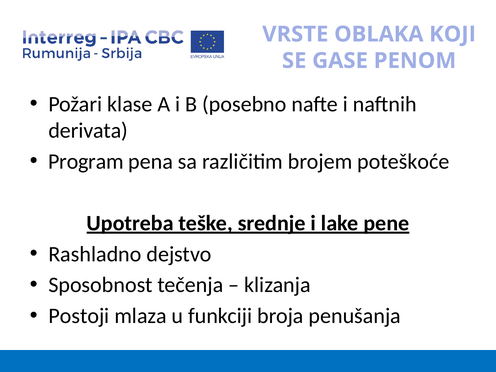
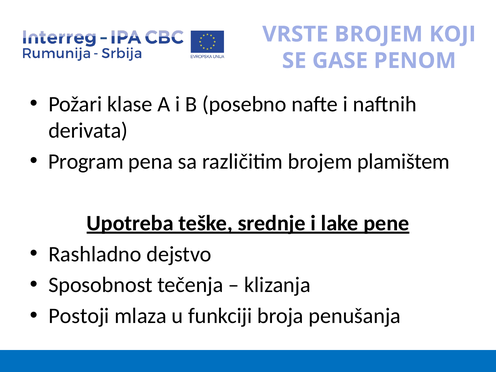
VRSTE OBLAKA: OBLAKA -> BROJEM
poteškoće: poteškoće -> plamištem
